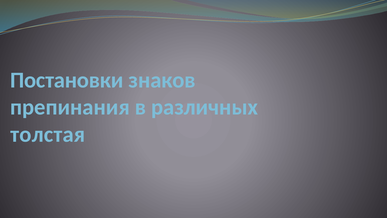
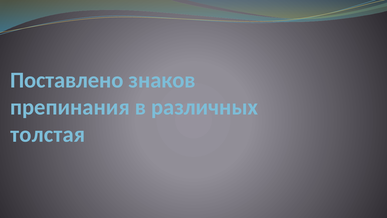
Постановки: Постановки -> Поставлено
